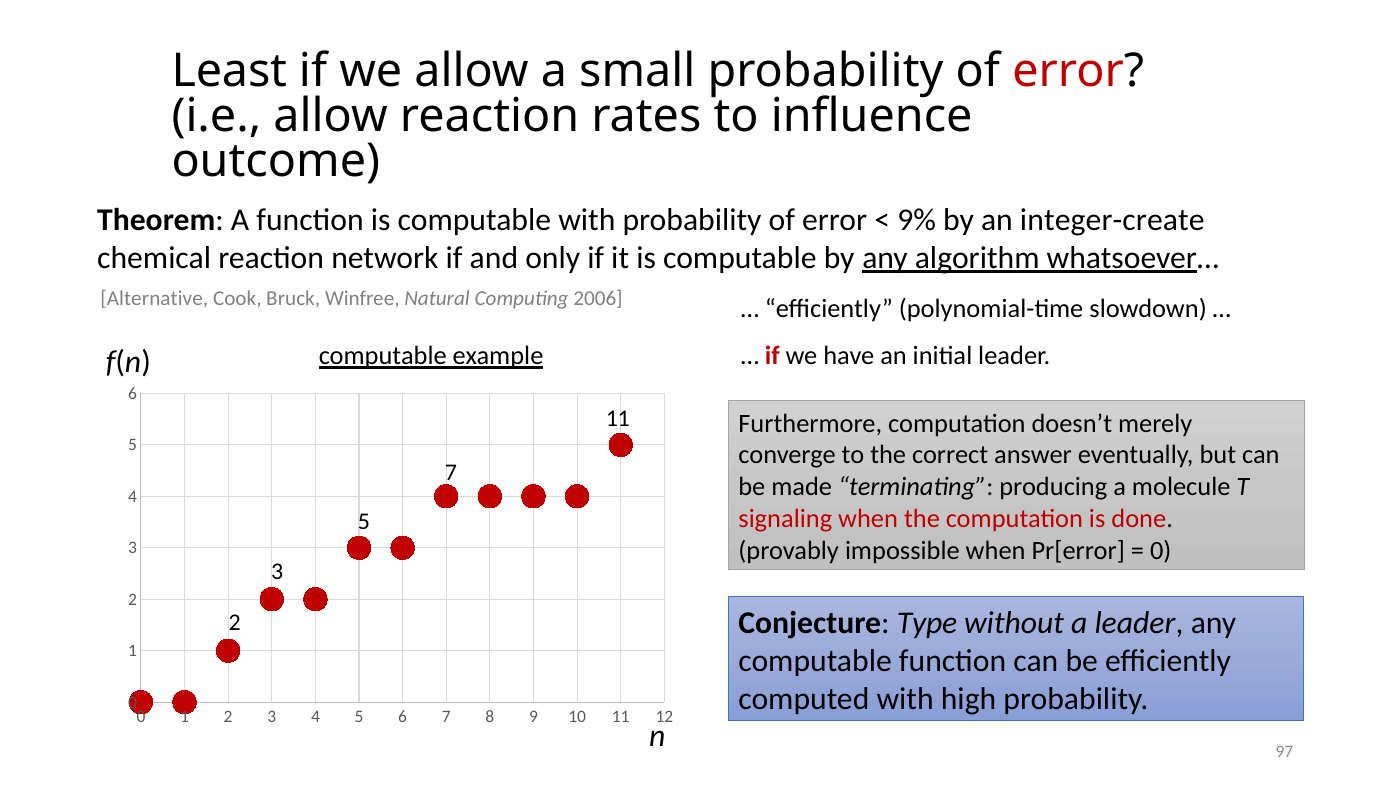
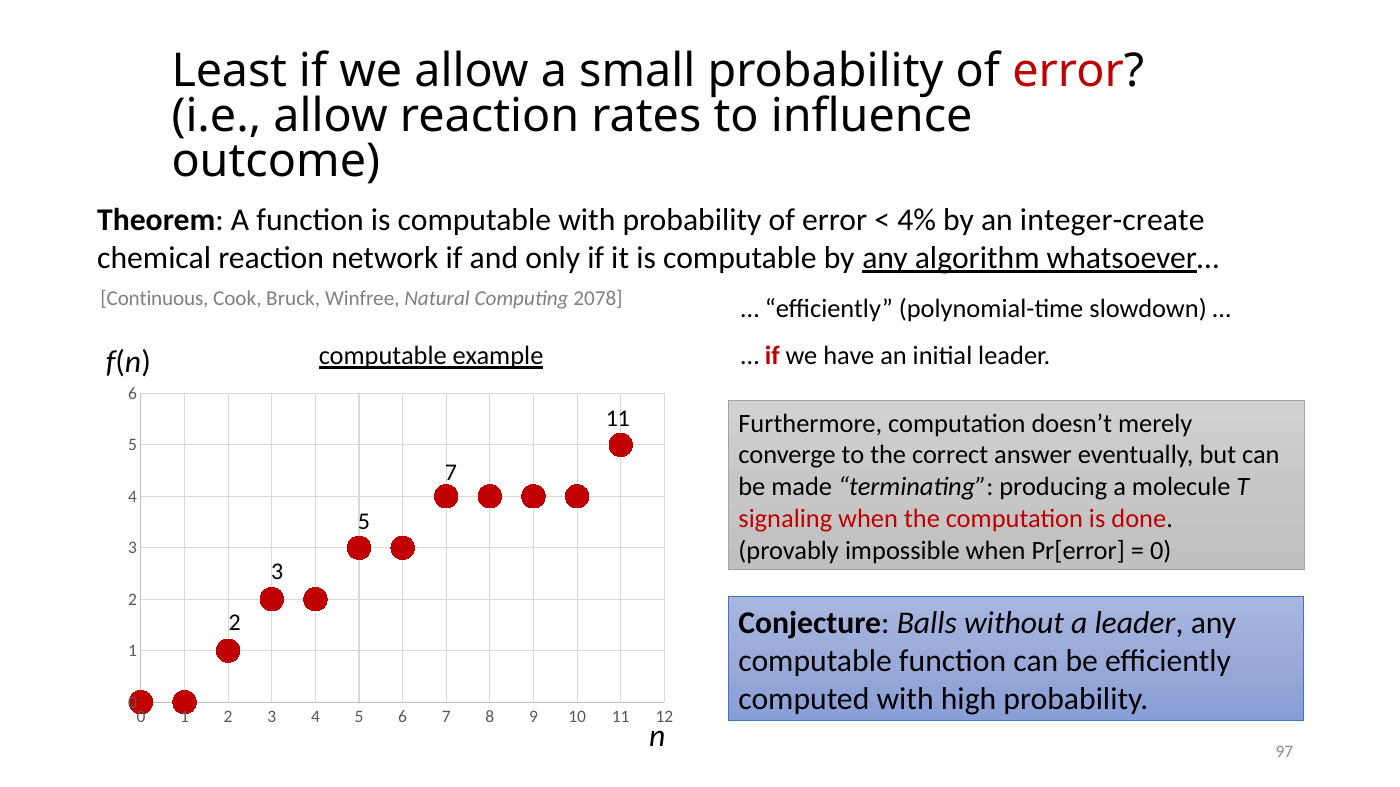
9%: 9% -> 4%
Alternative: Alternative -> Continuous
2006: 2006 -> 2078
Type: Type -> Balls
